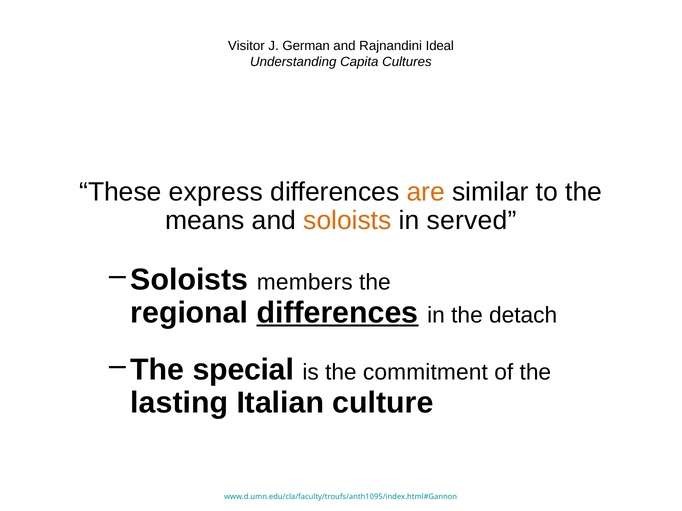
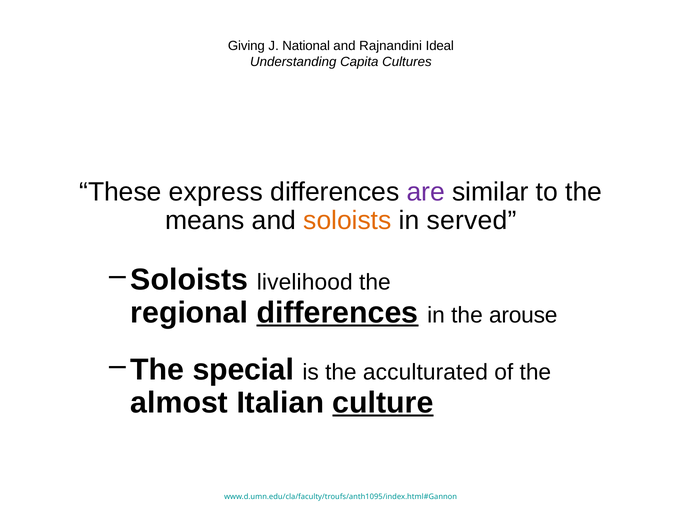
Visitor: Visitor -> Giving
German: German -> National
are colour: orange -> purple
members: members -> livelihood
detach: detach -> arouse
commitment: commitment -> acculturated
lasting: lasting -> almost
culture underline: none -> present
